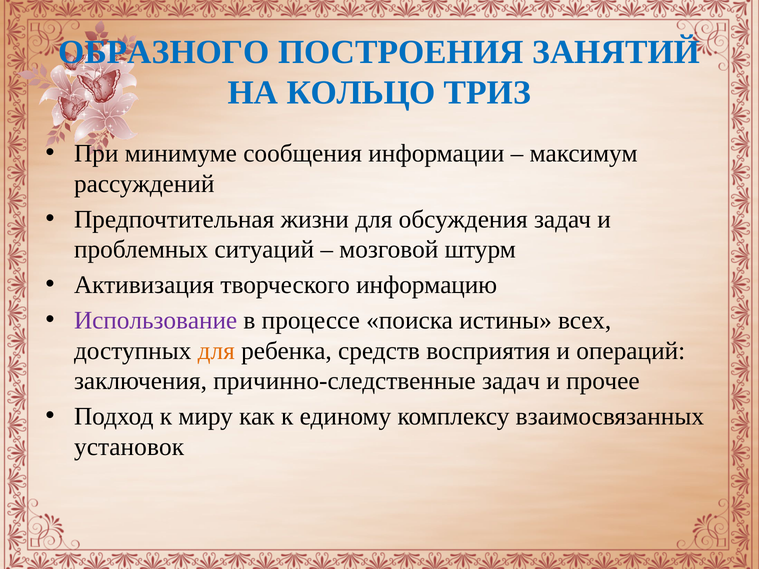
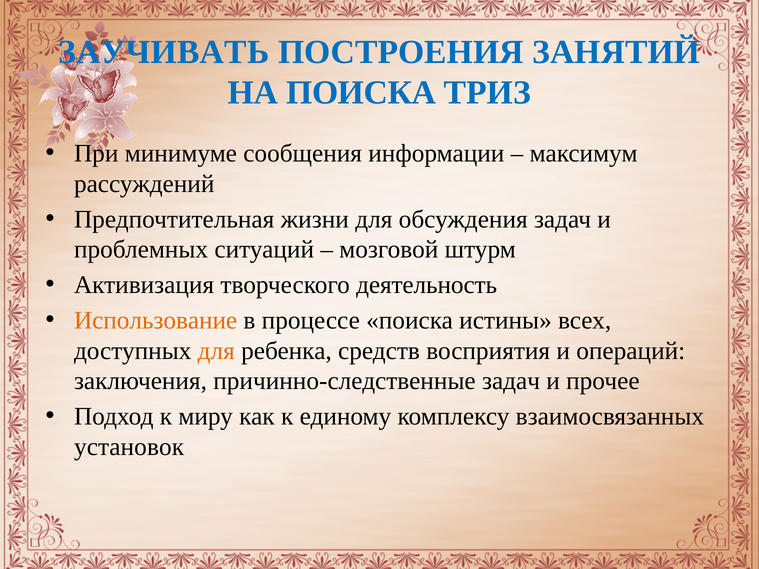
ОБРАЗНОГО: ОБРАЗНОГО -> ЗАУЧИВАТЬ
НА КОЛЬЦО: КОЛЬЦО -> ПОИСКА
информацию: информацию -> деятельность
Использование colour: purple -> orange
